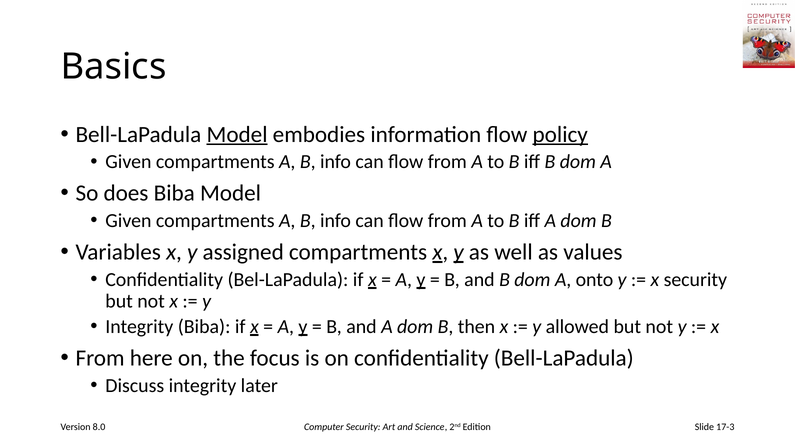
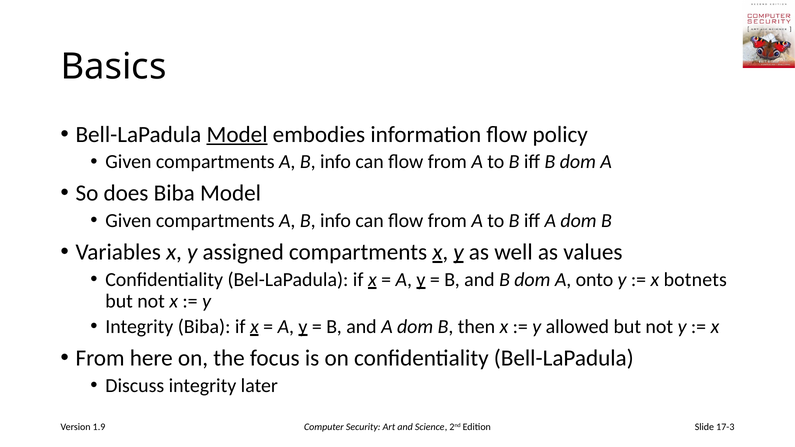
policy underline: present -> none
x security: security -> botnets
8.0: 8.0 -> 1.9
